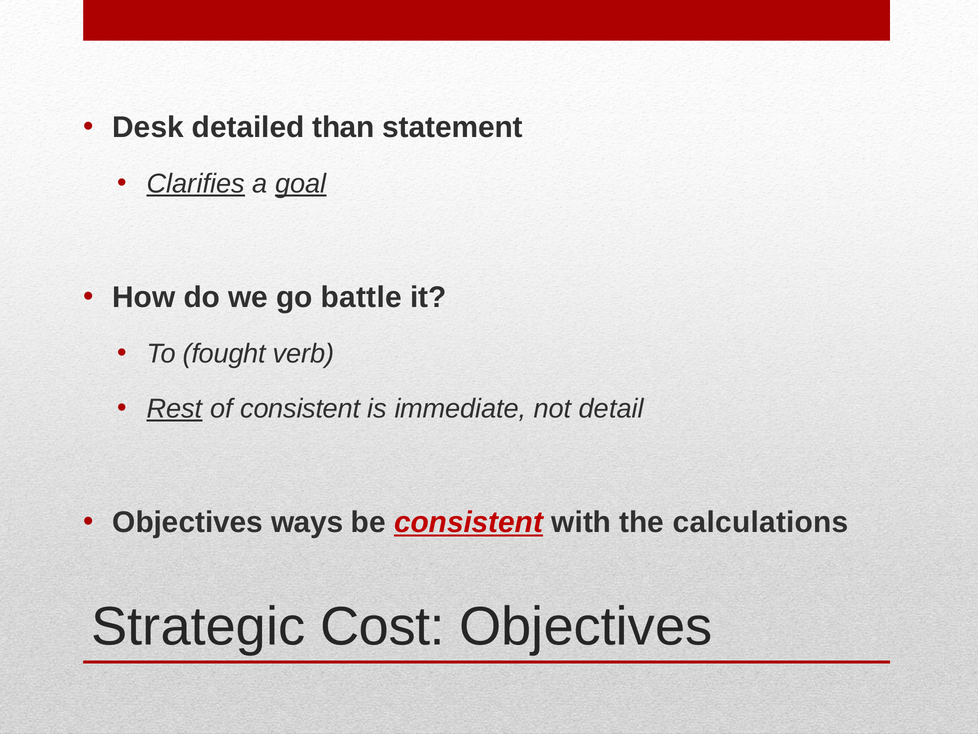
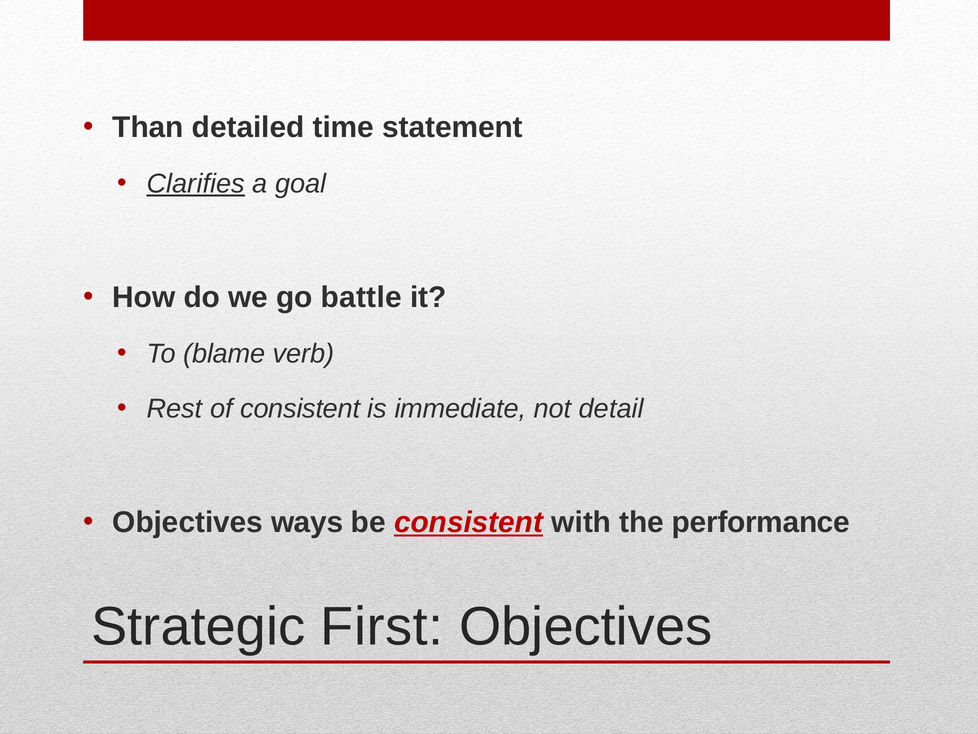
Desk: Desk -> Than
than: than -> time
goal underline: present -> none
fought: fought -> blame
Rest underline: present -> none
calculations: calculations -> performance
Cost: Cost -> First
